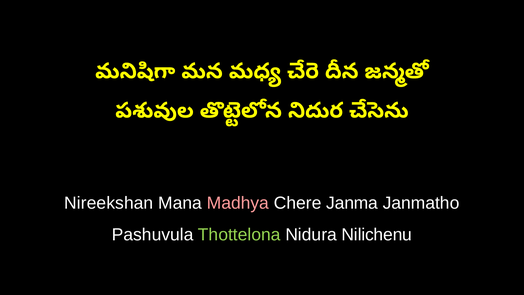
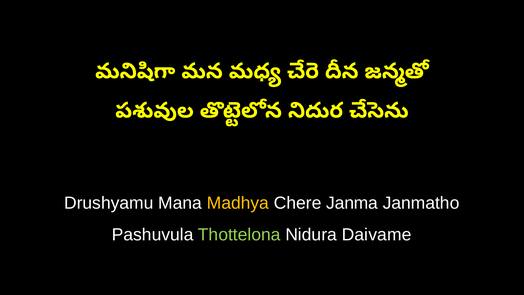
Nireekshan: Nireekshan -> Drushyamu
Madhya colour: pink -> yellow
Nilichenu: Nilichenu -> Daivame
